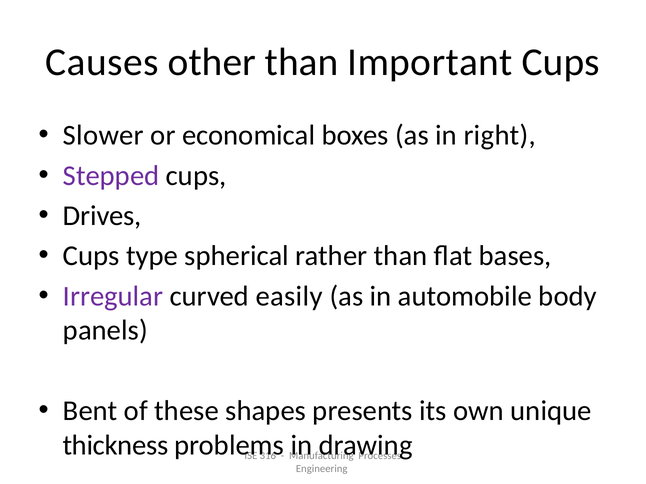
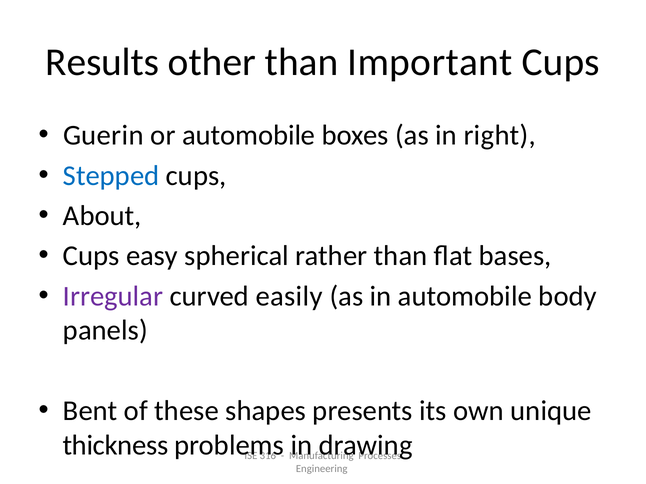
Causes: Causes -> Results
Slower: Slower -> Guerin
or economical: economical -> automobile
Stepped colour: purple -> blue
Drives: Drives -> About
type: type -> easy
